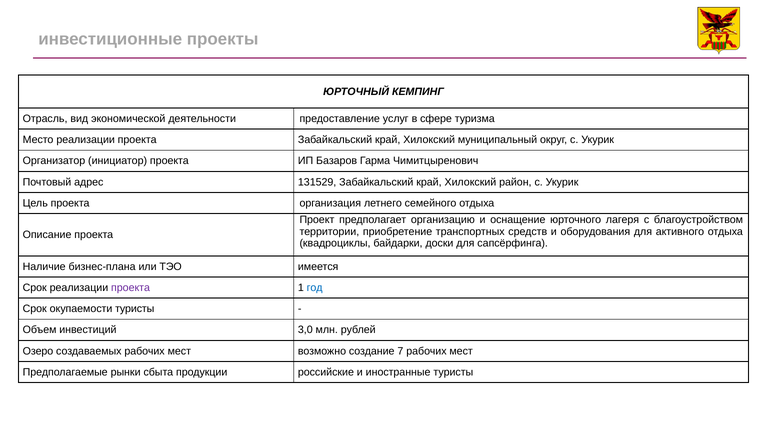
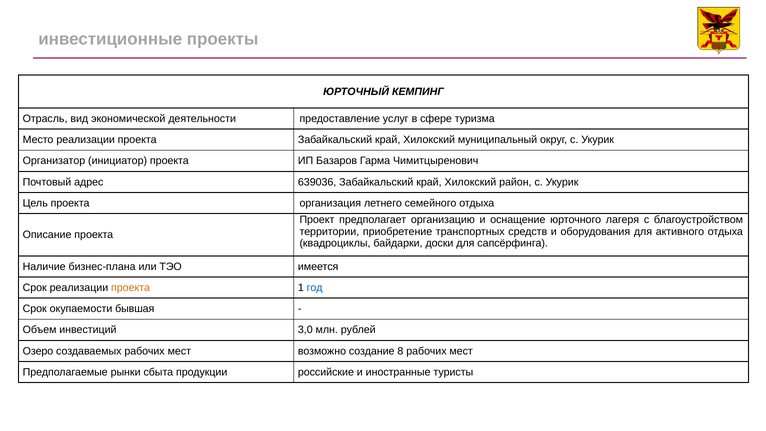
131529: 131529 -> 639036
проекта at (131, 288) colour: purple -> orange
окупаемости туристы: туристы -> бывшая
7: 7 -> 8
